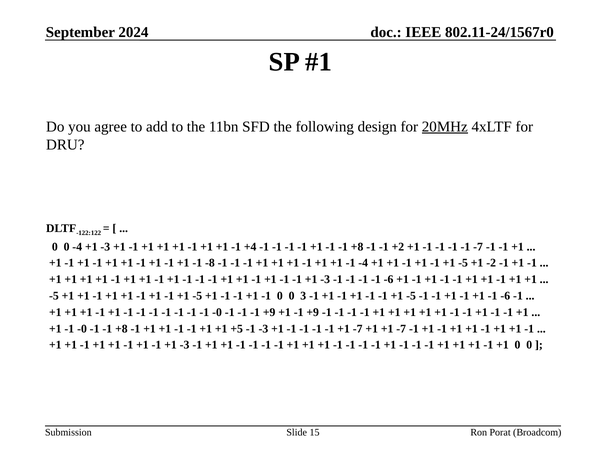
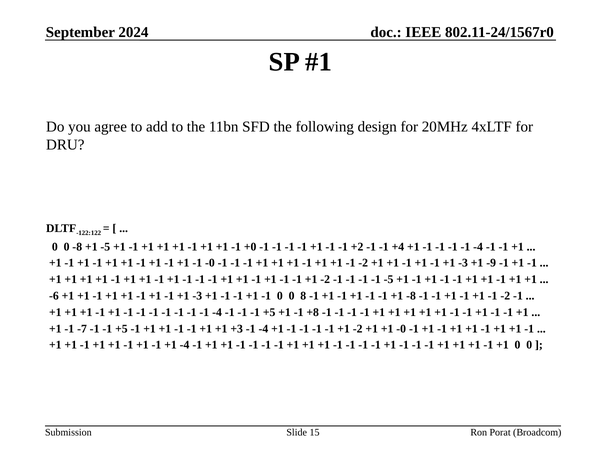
20MHz underline: present -> none
0 -4: -4 -> -8
-3 at (105, 247): -3 -> -5
+4: +4 -> +0
+1 -1 -1 +8: +8 -> +2
+2: +2 -> +4
-7 at (478, 247): -7 -> -4
-1 -8: -8 -> -0
+1 +1 -1 -4: -4 -> -2
-5 at (463, 263): -5 -> -3
-2: -2 -> -9
-3 at (325, 279): -3 -> -2
-1 -1 -6: -6 -> -5
-5 at (54, 296): -5 -> -6
-5 at (197, 296): -5 -> -3
3: 3 -> 8
-1 -1 +1 -5: -5 -> -8
-1 +1 -1 -6: -6 -> -2
-0 at (217, 312): -0 -> -4
-1 -1 -1 +9: +9 -> +5
+1 -1 +9: +9 -> +8
+1 -1 -0: -0 -> -7
+8 at (121, 328): +8 -> +5
+5: +5 -> +3
-3 at (263, 328): -3 -> -4
-7 at (358, 328): -7 -> -2
+1 +1 -7: -7 -> -0
+1 -1 +1 -3: -3 -> -4
